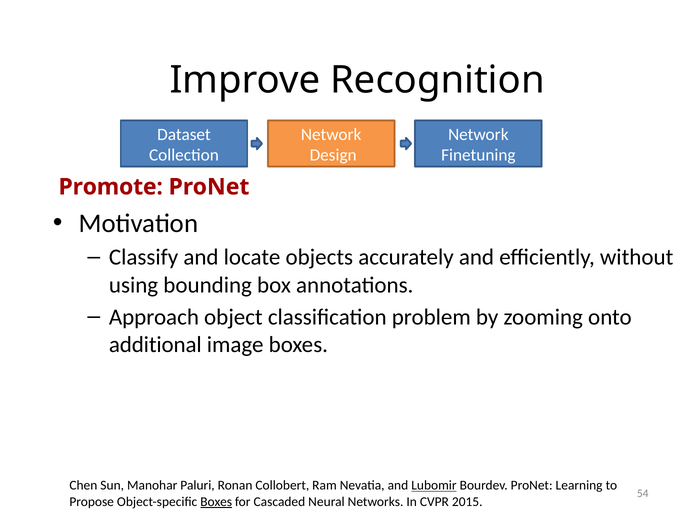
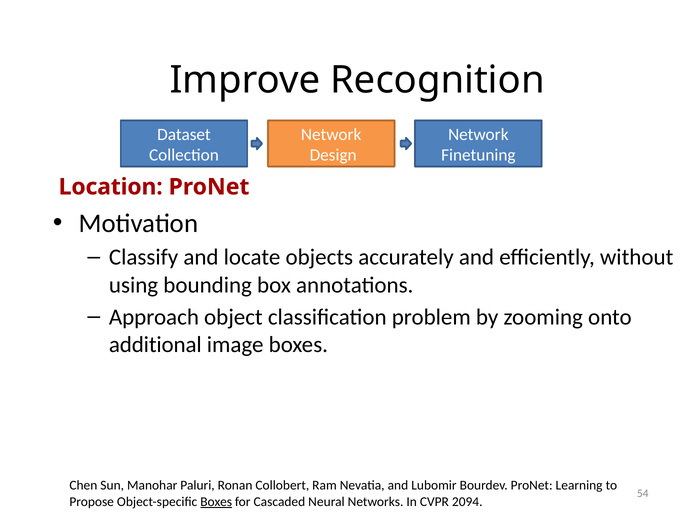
Promote: Promote -> Location
Lubomir underline: present -> none
2015: 2015 -> 2094
